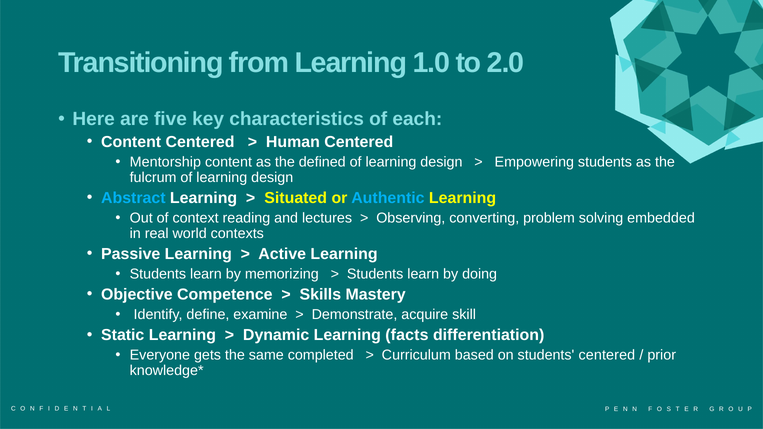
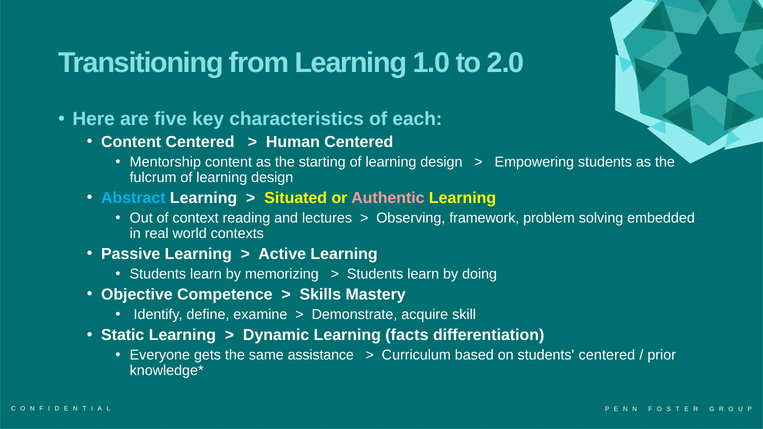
defined: defined -> starting
Authentic colour: light blue -> pink
converting: converting -> framework
completed: completed -> assistance
